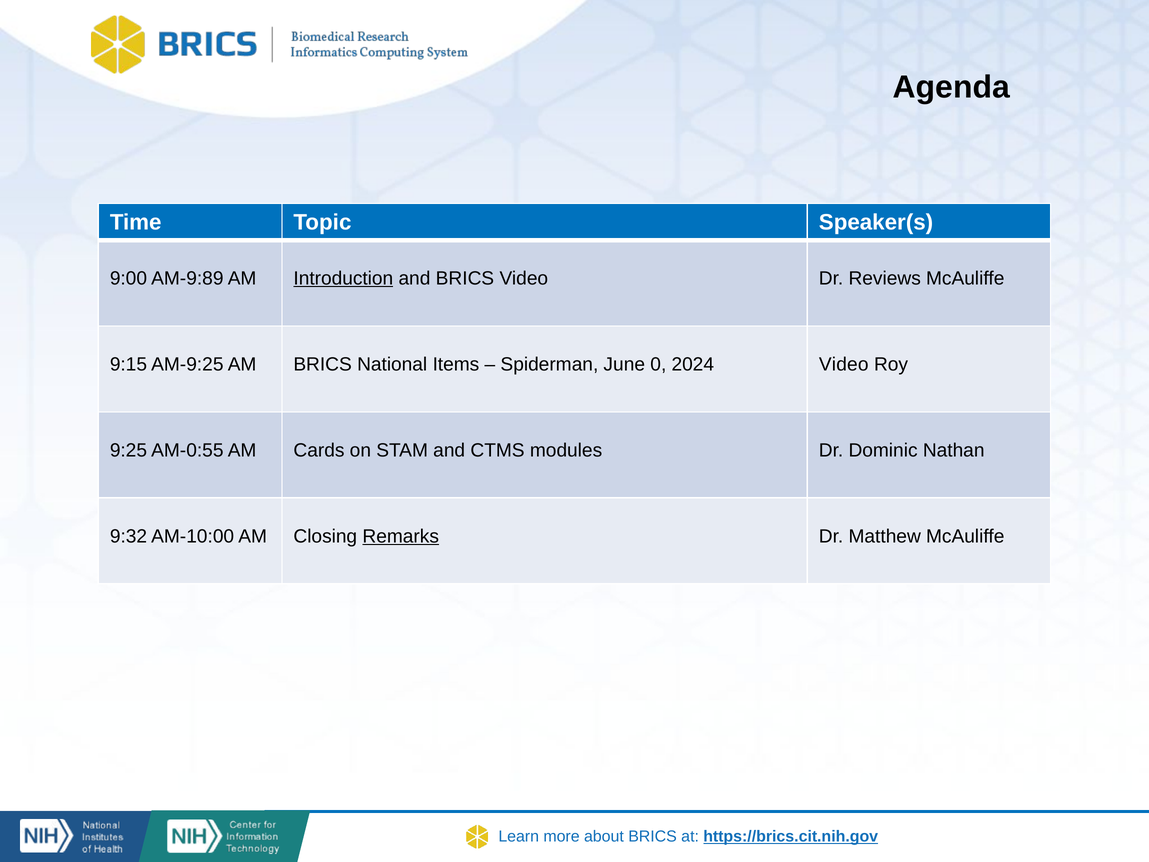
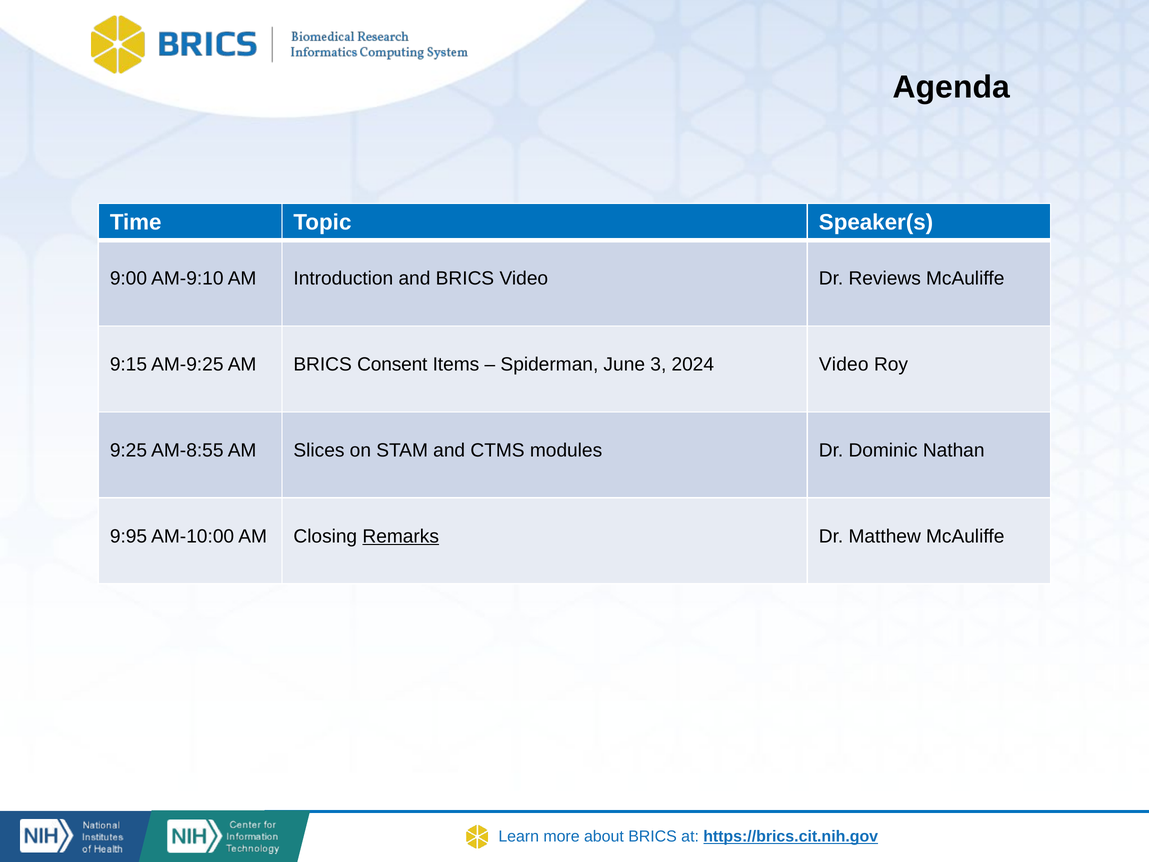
AM-9:89: AM-9:89 -> AM-9:10
Introduction underline: present -> none
National: National -> Consent
0: 0 -> 3
AM-0:55: AM-0:55 -> AM-8:55
Cards: Cards -> Slices
9:32: 9:32 -> 9:95
